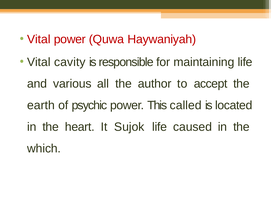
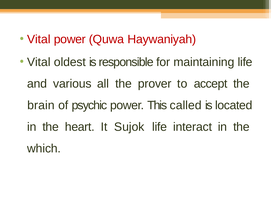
cavity: cavity -> oldest
author: author -> prover
earth: earth -> brain
caused: caused -> interact
